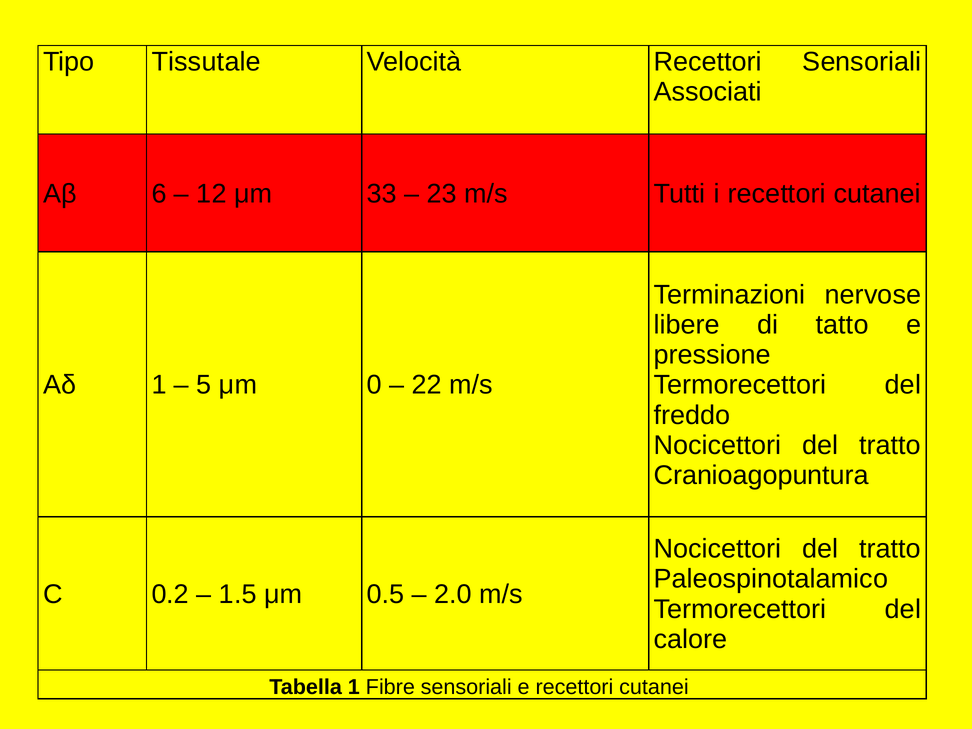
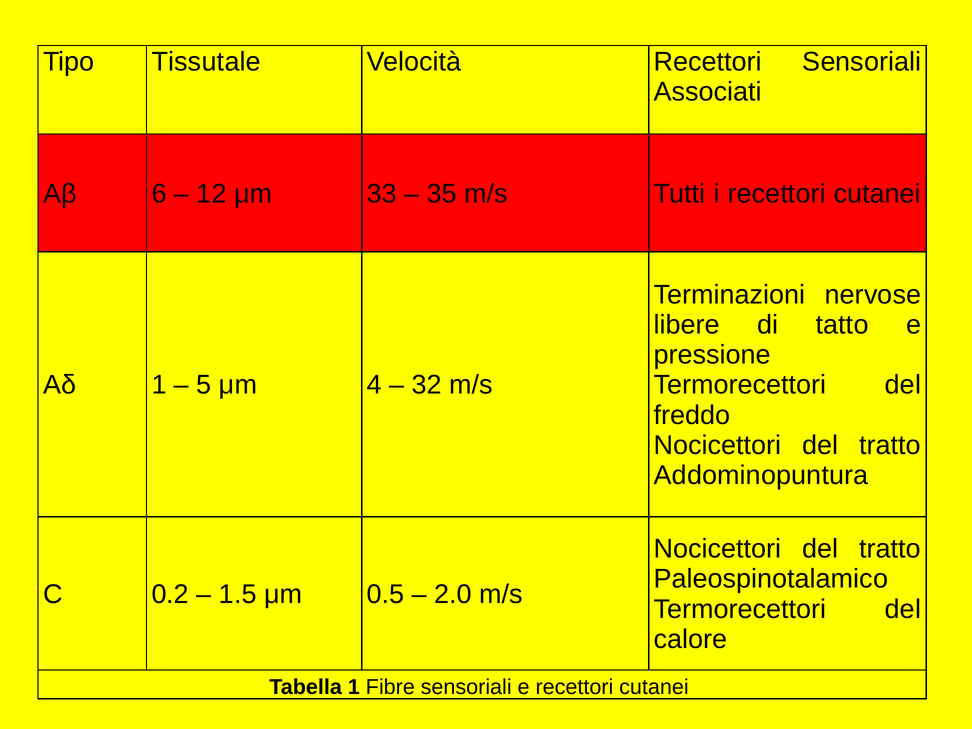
23: 23 -> 35
0: 0 -> 4
22: 22 -> 32
Cranioagopuntura: Cranioagopuntura -> Addominopuntura
